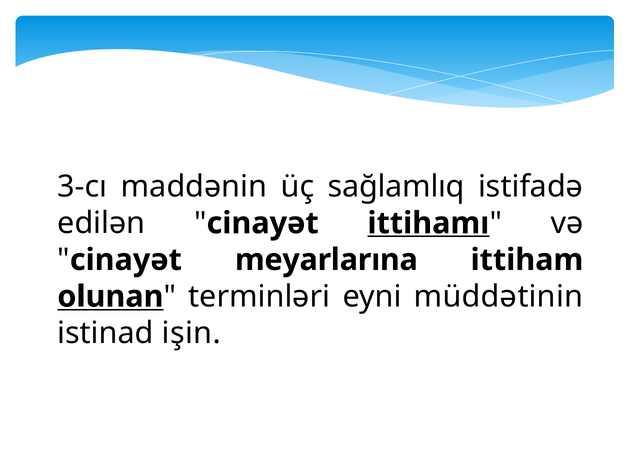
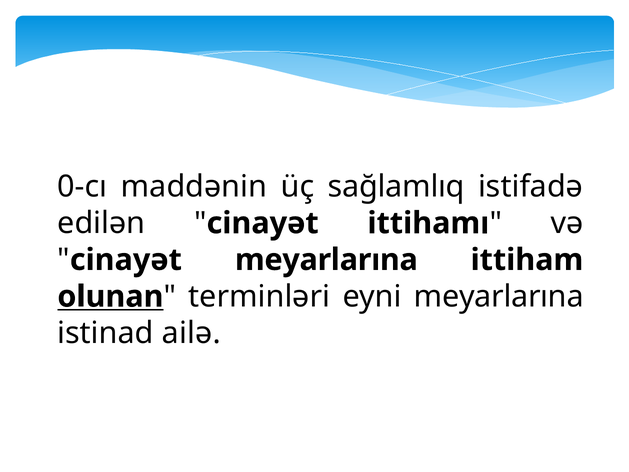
3-cı: 3-cı -> 0-cı
ittihamı underline: present -> none
eyni müddətinin: müddətinin -> meyarlarına
işin: işin -> ailə
